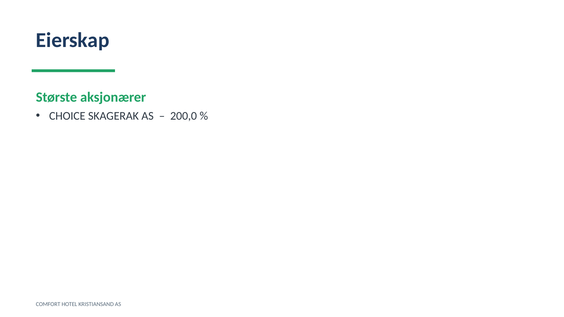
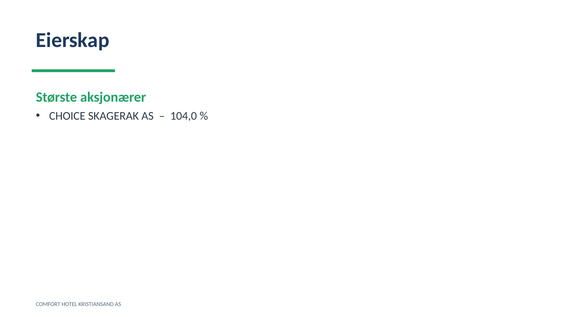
200,0: 200,0 -> 104,0
